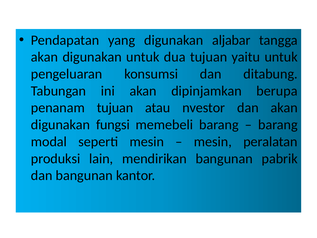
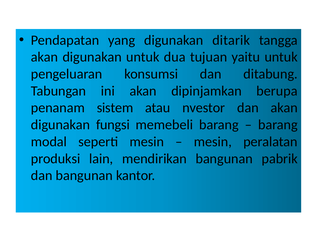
aljabar: aljabar -> ditarik
penanam tujuan: tujuan -> sistem
